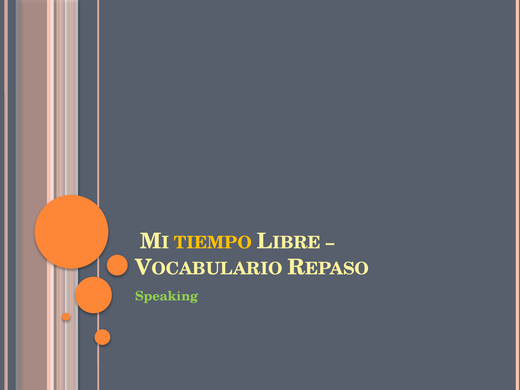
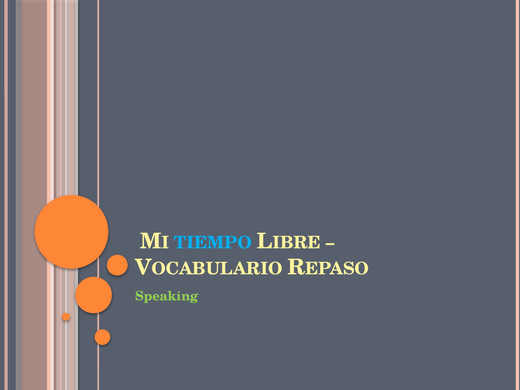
TIEMPO colour: yellow -> light blue
